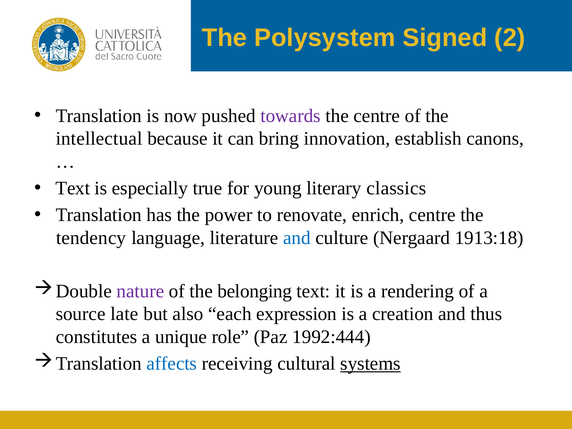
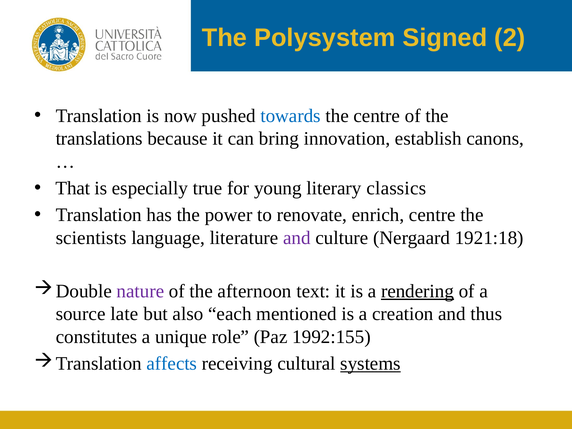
towards colour: purple -> blue
intellectual: intellectual -> translations
Text at (73, 188): Text -> That
tendency: tendency -> scientists
and at (297, 238) colour: blue -> purple
1913:18: 1913:18 -> 1921:18
belonging: belonging -> afternoon
rendering underline: none -> present
expression: expression -> mentioned
1992:444: 1992:444 -> 1992:155
